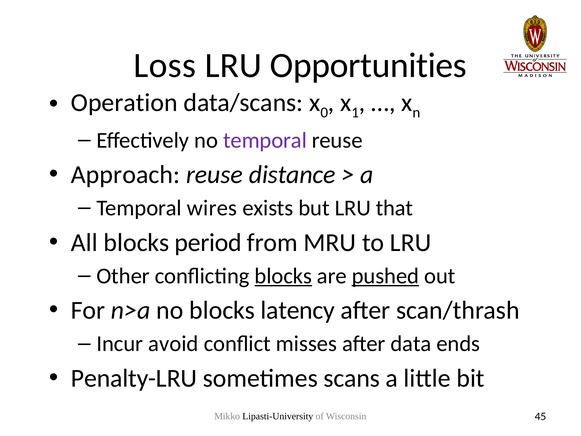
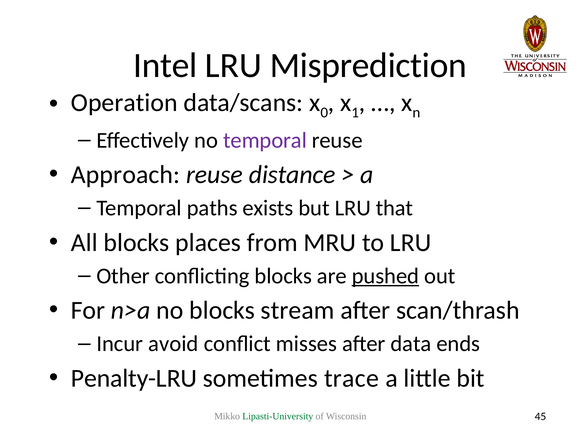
Loss: Loss -> Intel
Opportunities: Opportunities -> Misprediction
wires: wires -> paths
period: period -> places
blocks at (283, 276) underline: present -> none
latency: latency -> stream
scans: scans -> trace
Lipasti-University colour: black -> green
